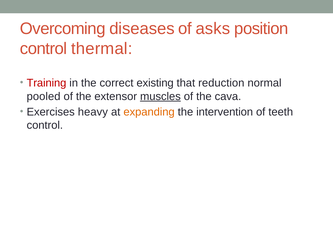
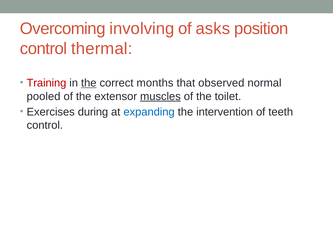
diseases: diseases -> involving
the at (89, 83) underline: none -> present
existing: existing -> months
reduction: reduction -> observed
cava: cava -> toilet
heavy: heavy -> during
expanding colour: orange -> blue
